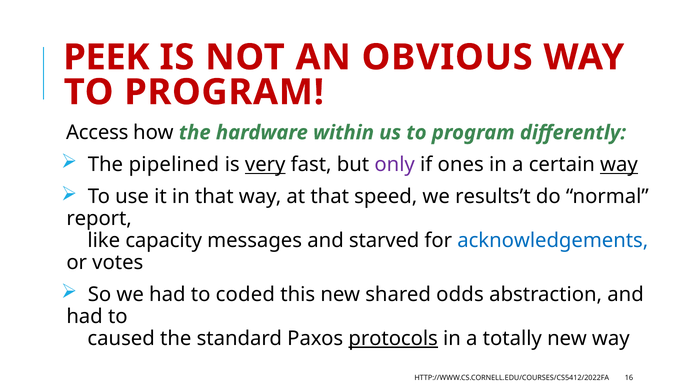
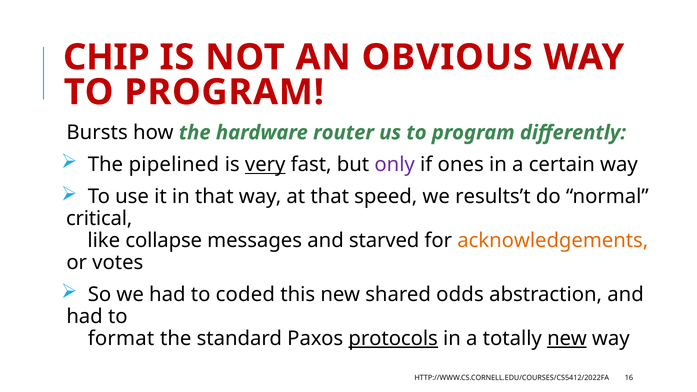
PEEK: PEEK -> CHIP
Access: Access -> Bursts
within: within -> router
way at (619, 165) underline: present -> none
report: report -> critical
capacity: capacity -> collapse
acknowledgements colour: blue -> orange
caused: caused -> format
new at (567, 338) underline: none -> present
